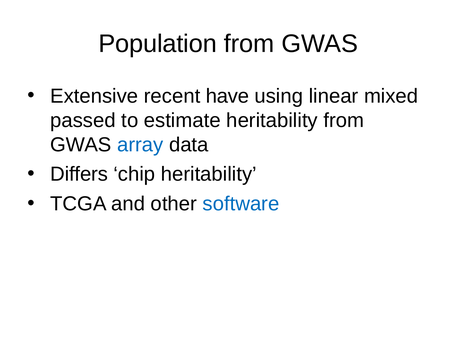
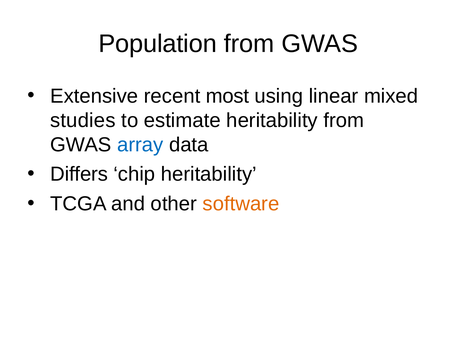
have: have -> most
passed: passed -> studies
software colour: blue -> orange
